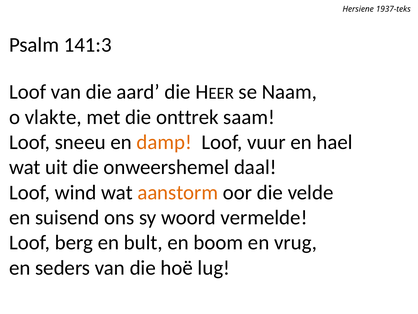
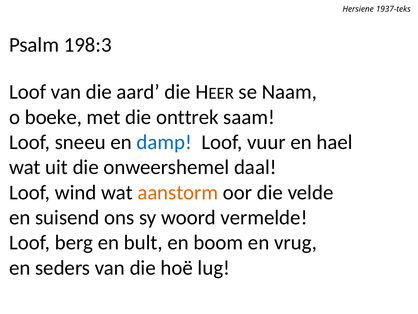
141:3: 141:3 -> 198:3
vlakte: vlakte -> boeke
damp colour: orange -> blue
